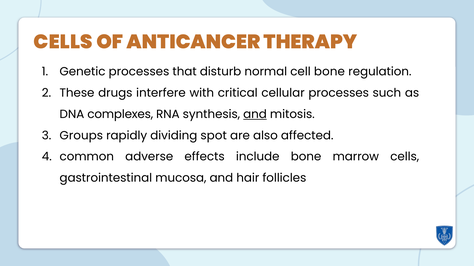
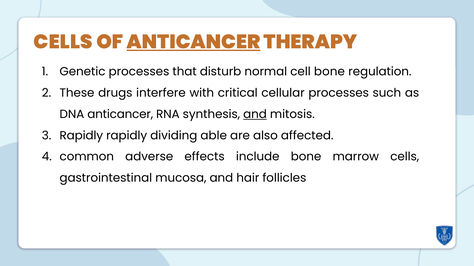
ANTICANCER at (193, 42) underline: none -> present
DNA complexes: complexes -> anticancer
Groups at (81, 136): Groups -> Rapidly
spot: spot -> able
